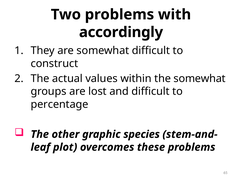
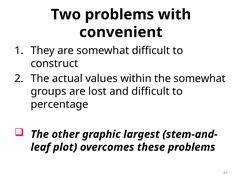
accordingly: accordingly -> convenient
species: species -> largest
